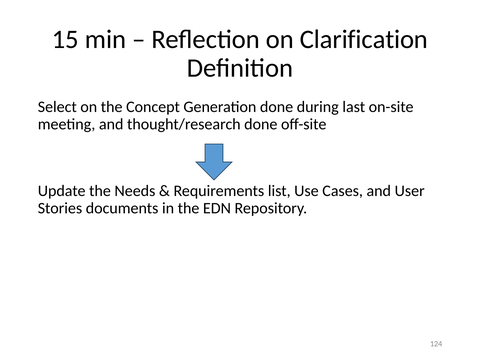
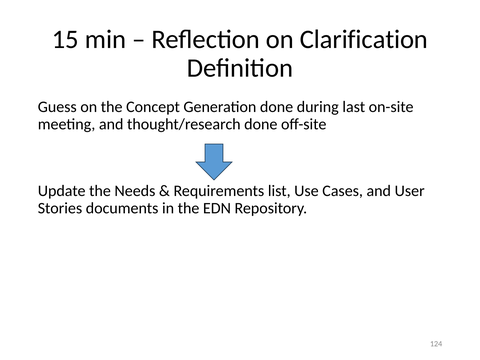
Select: Select -> Guess
